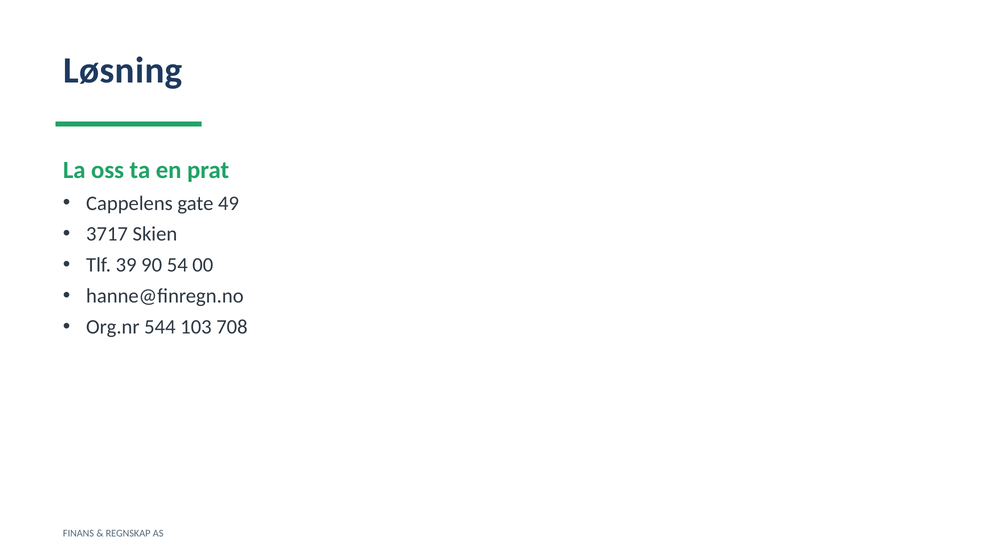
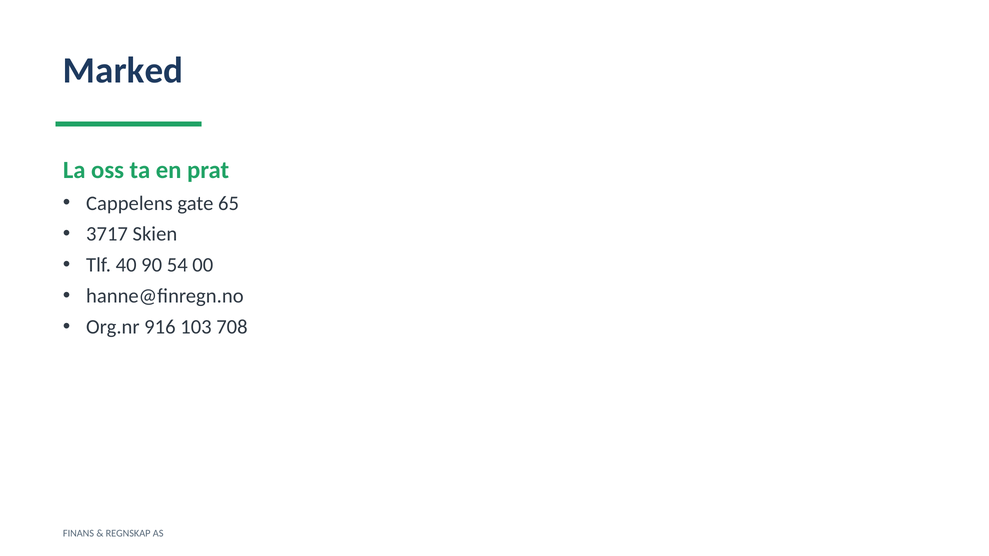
Løsning: Løsning -> Marked
49: 49 -> 65
39: 39 -> 40
544: 544 -> 916
